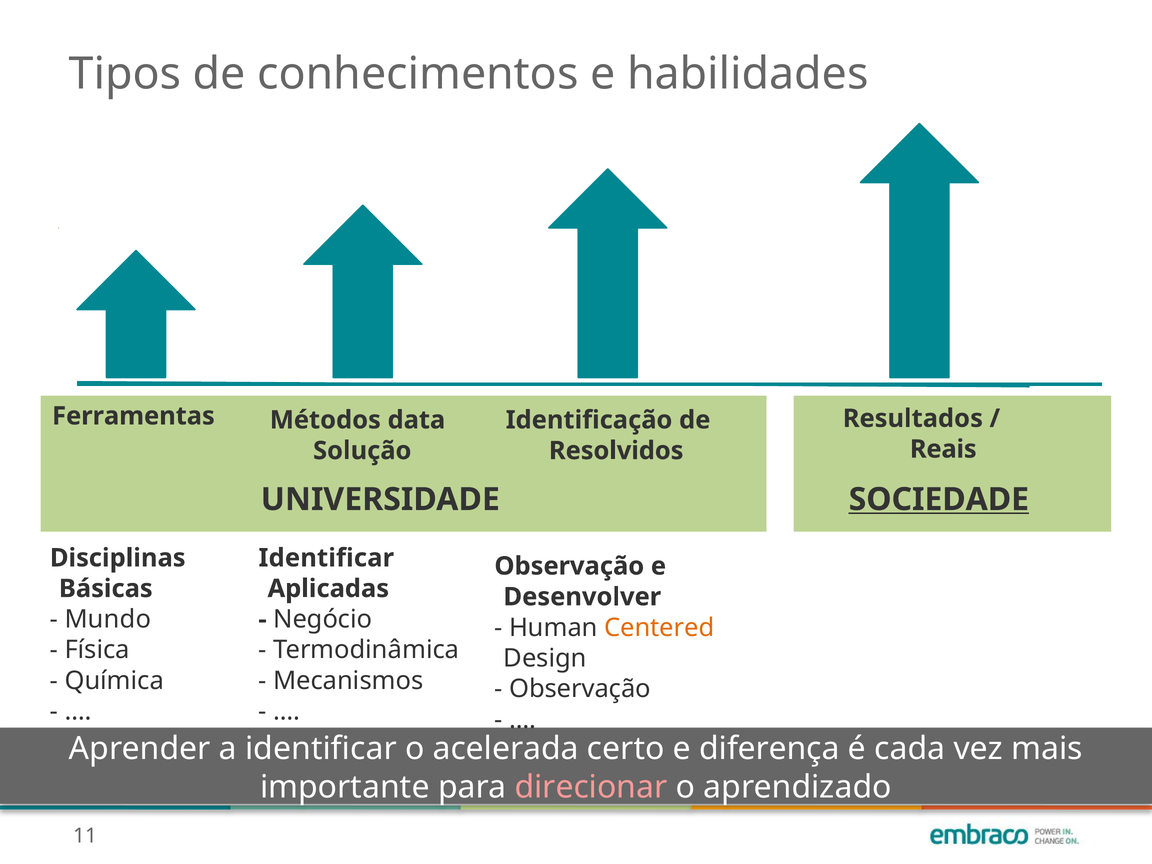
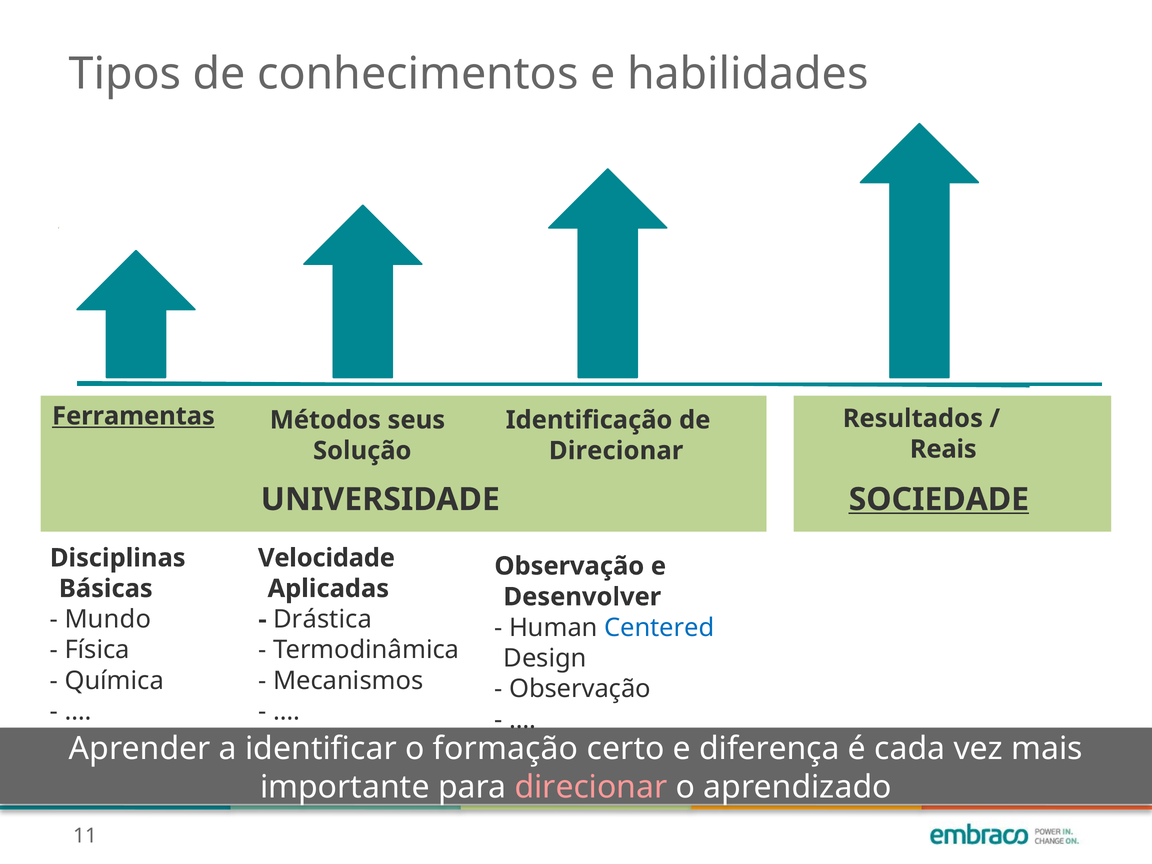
Ferramentas underline: none -> present
data: data -> seus
Resolvidos at (616, 451): Resolvidos -> Direcionar
Identificar at (326, 558): Identificar -> Velocidade
Negócio: Negócio -> Drástica
Centered colour: orange -> blue
acelerada: acelerada -> formação
